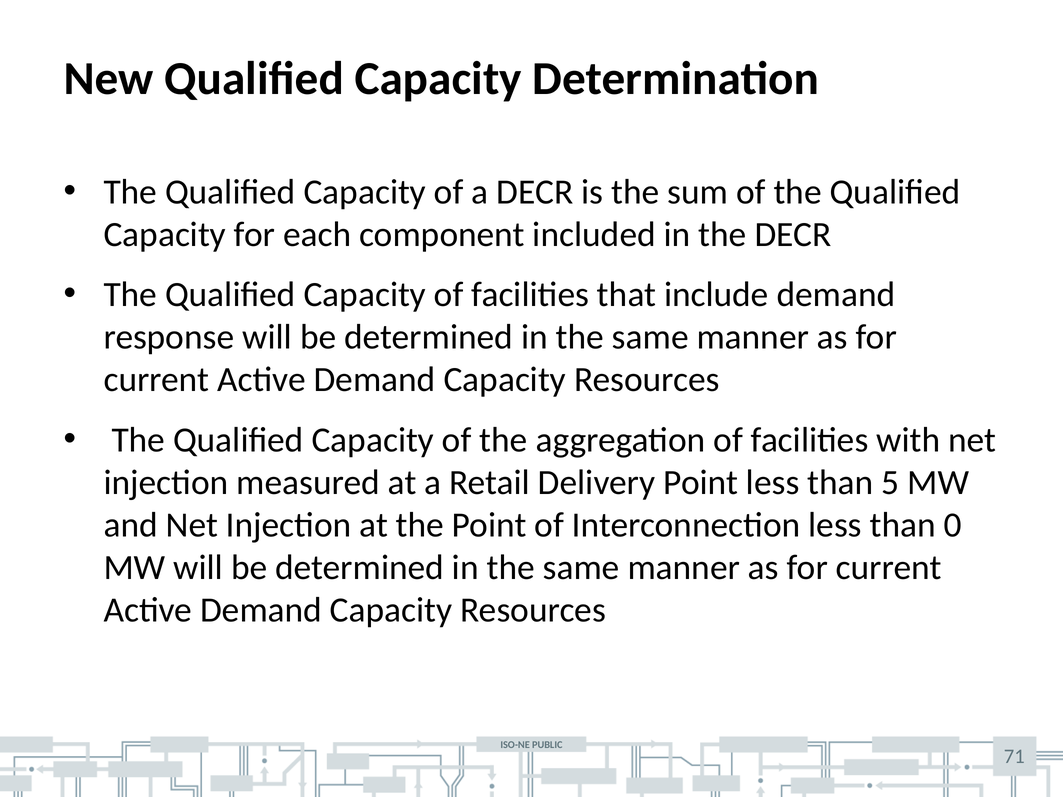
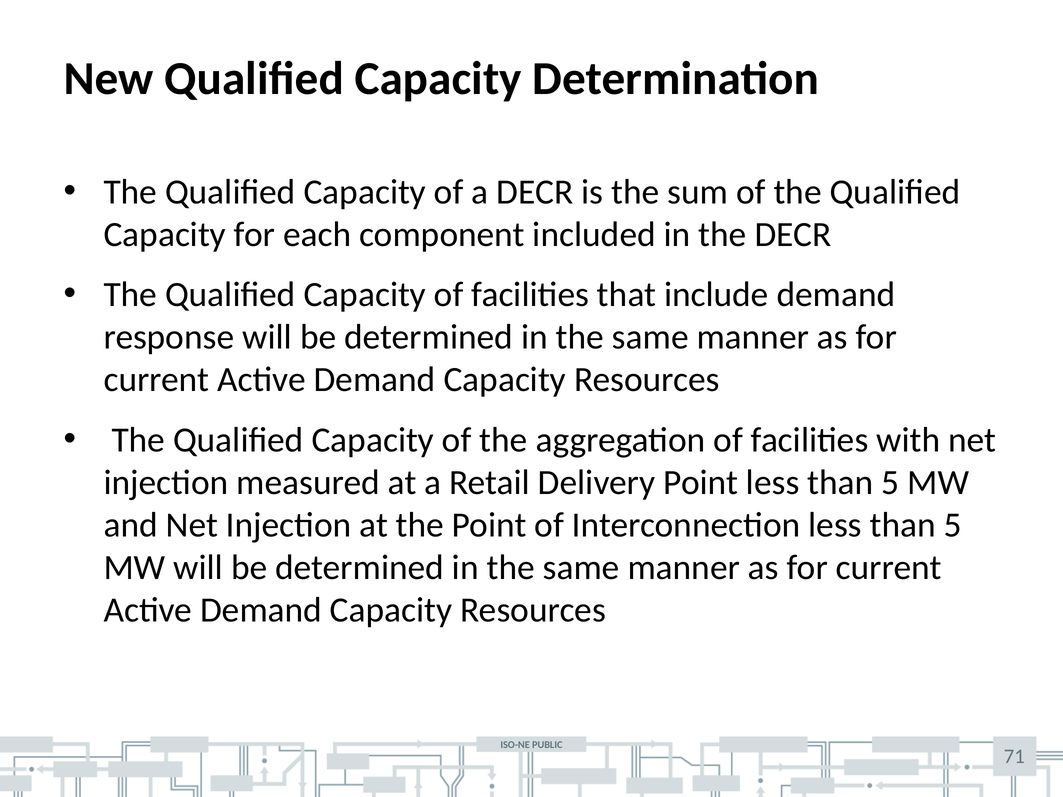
Interconnection less than 0: 0 -> 5
